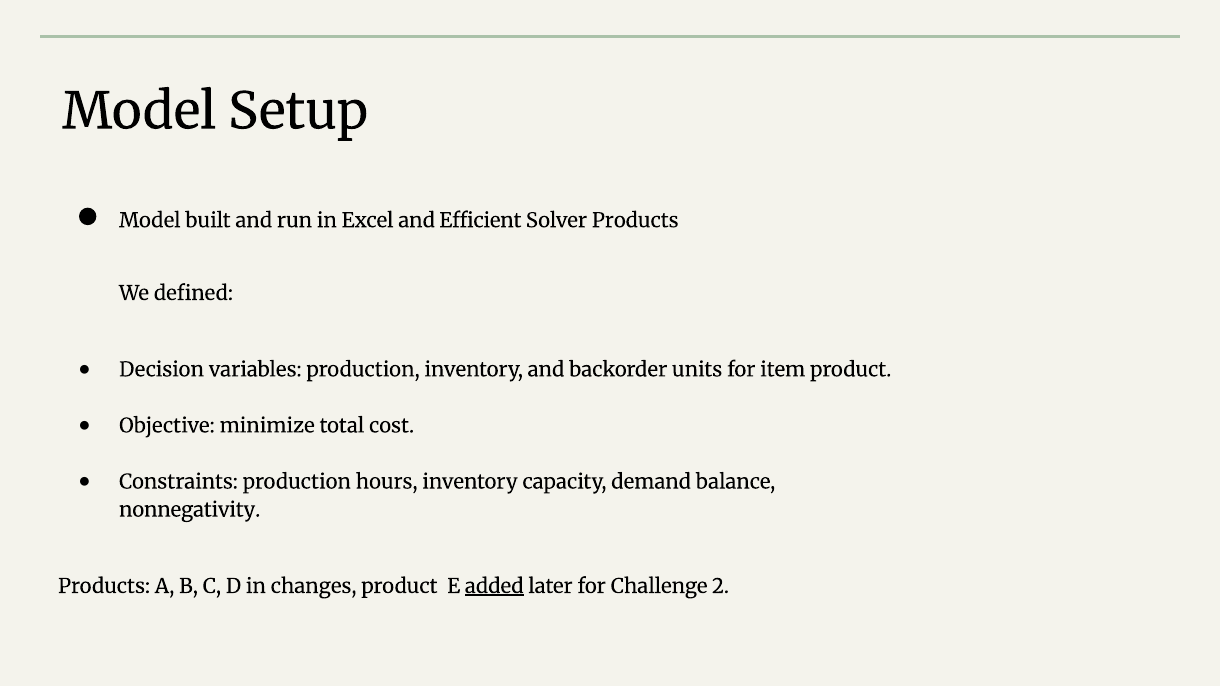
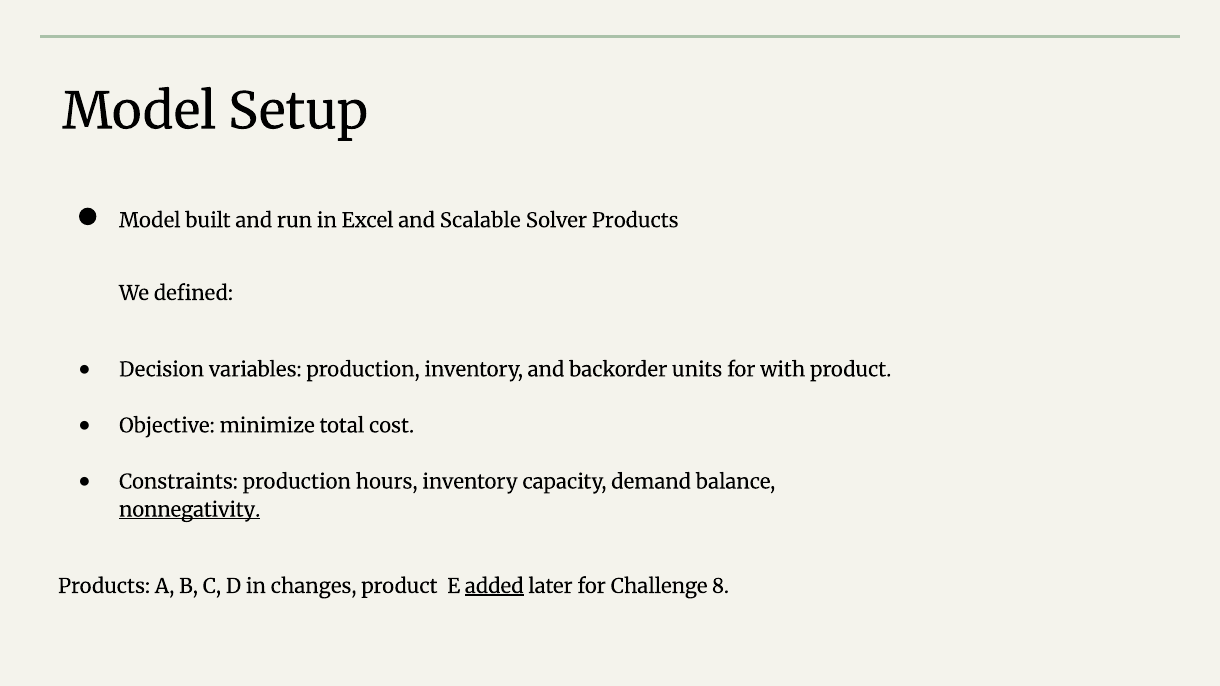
Efficient: Efficient -> Scalable
item: item -> with
nonnegativity underline: none -> present
2: 2 -> 8
